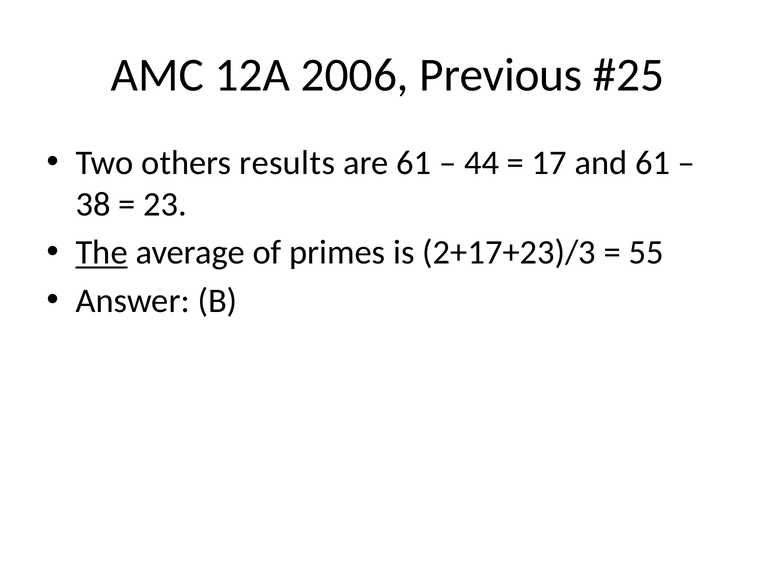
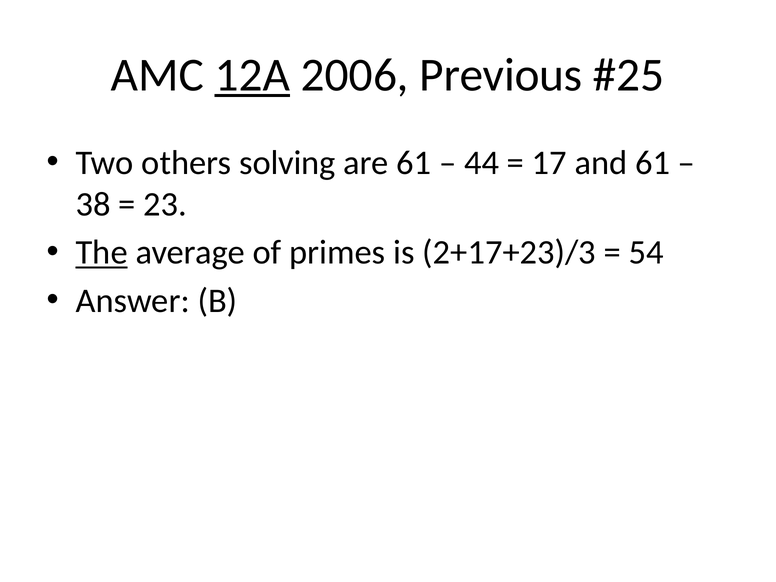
12A underline: none -> present
results: results -> solving
55: 55 -> 54
